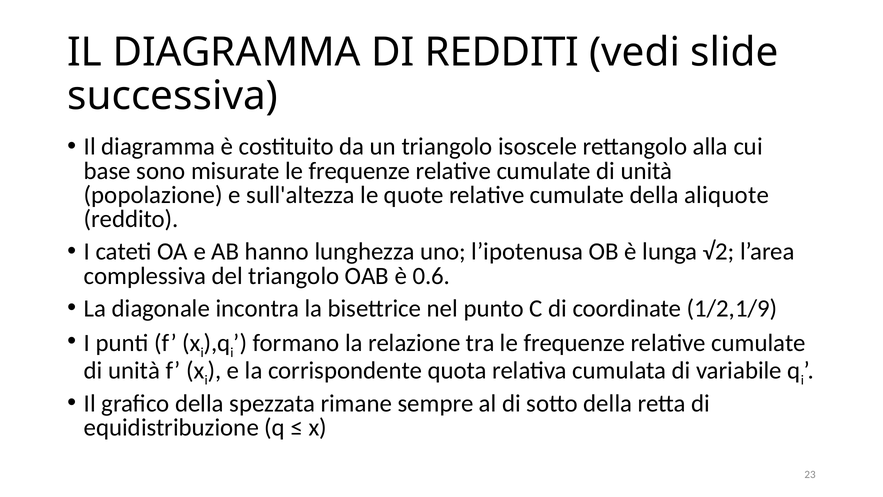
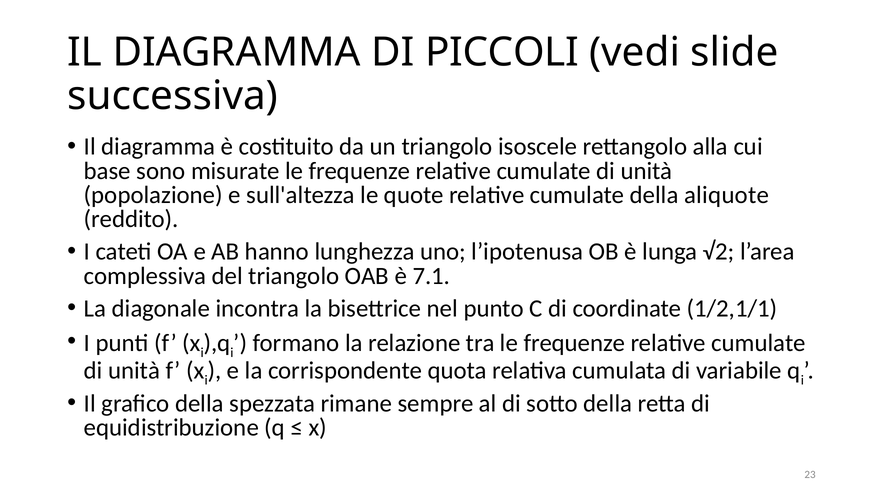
REDDITI: REDDITI -> PICCOLI
0.6: 0.6 -> 7.1
1/2,1/9: 1/2,1/9 -> 1/2,1/1
